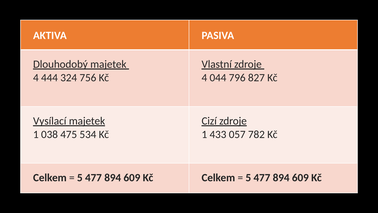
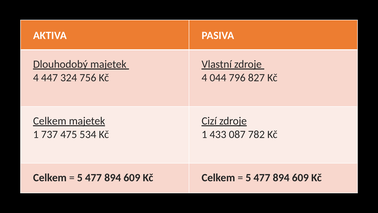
444: 444 -> 447
Vysílací at (50, 121): Vysílací -> Celkem
038: 038 -> 737
057: 057 -> 087
